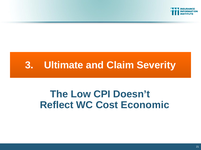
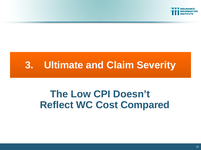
Economic: Economic -> Compared
